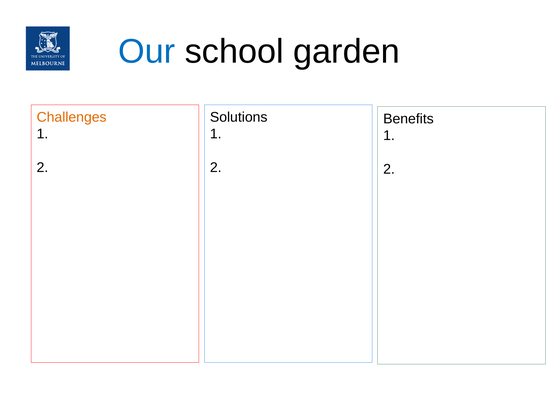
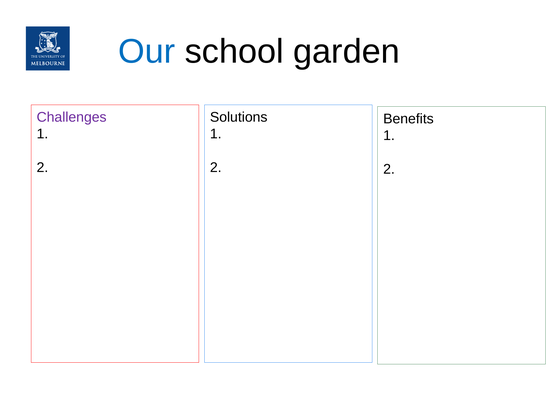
Challenges colour: orange -> purple
